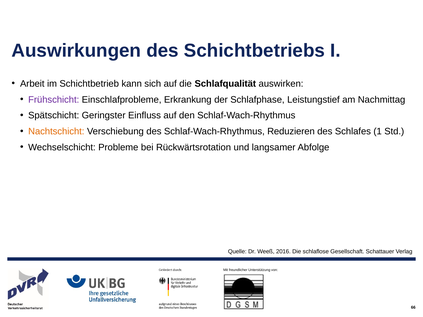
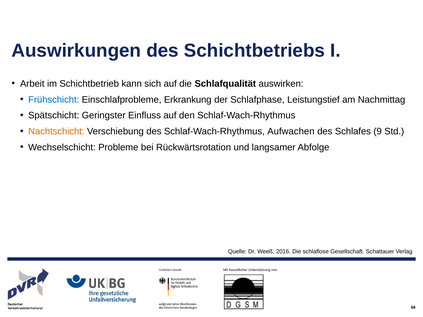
Frühschicht colour: purple -> blue
Reduzieren: Reduzieren -> Aufwachen
1: 1 -> 9
